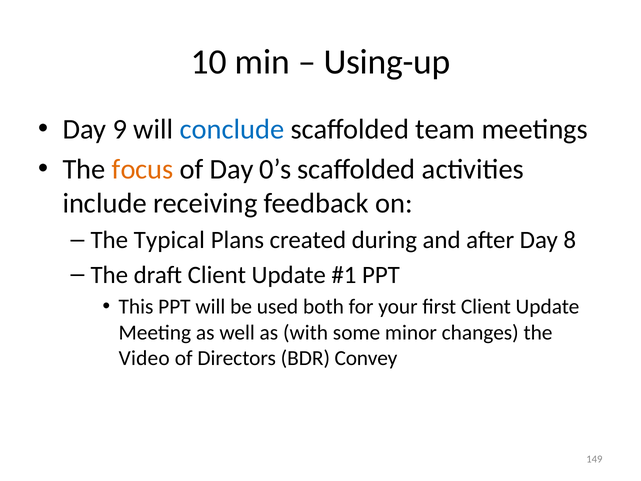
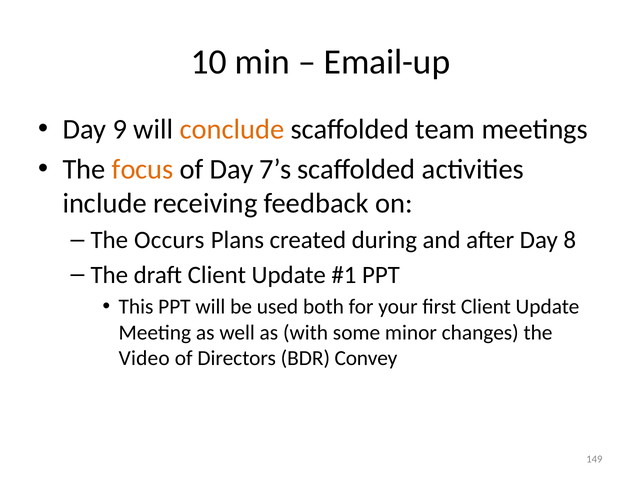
Using-up: Using-up -> Email-up
conclude colour: blue -> orange
0’s: 0’s -> 7’s
Typical: Typical -> Occurs
